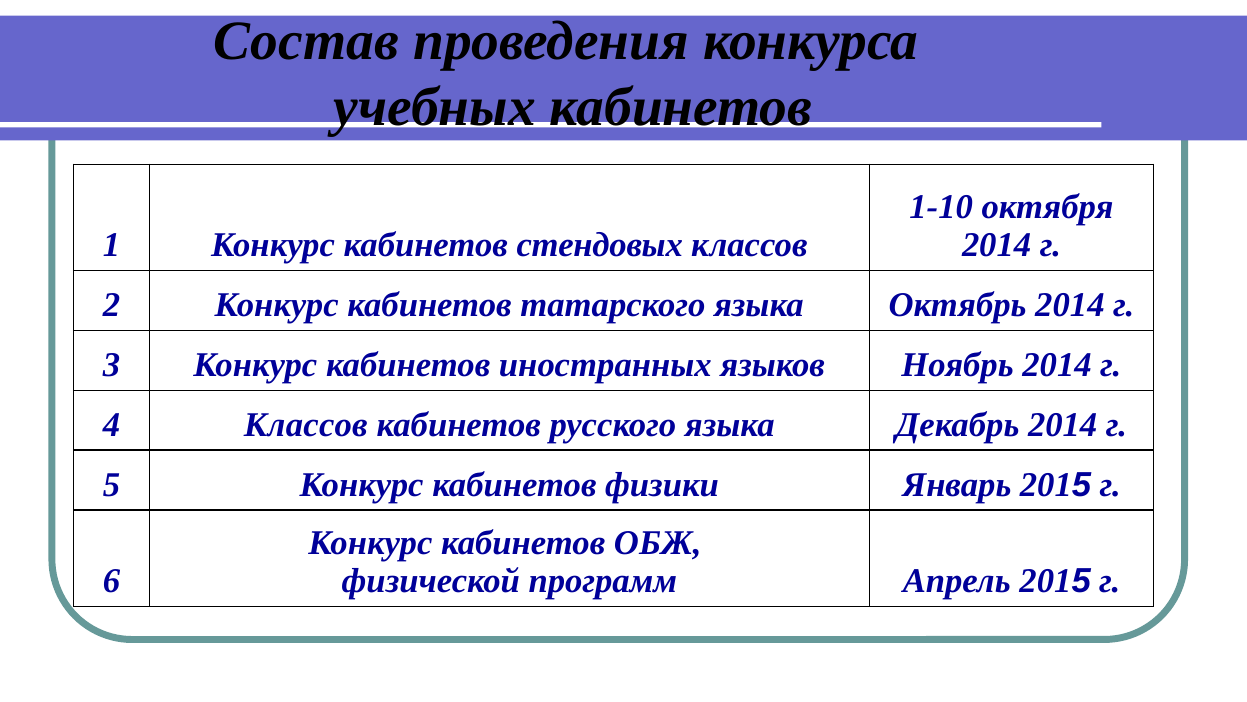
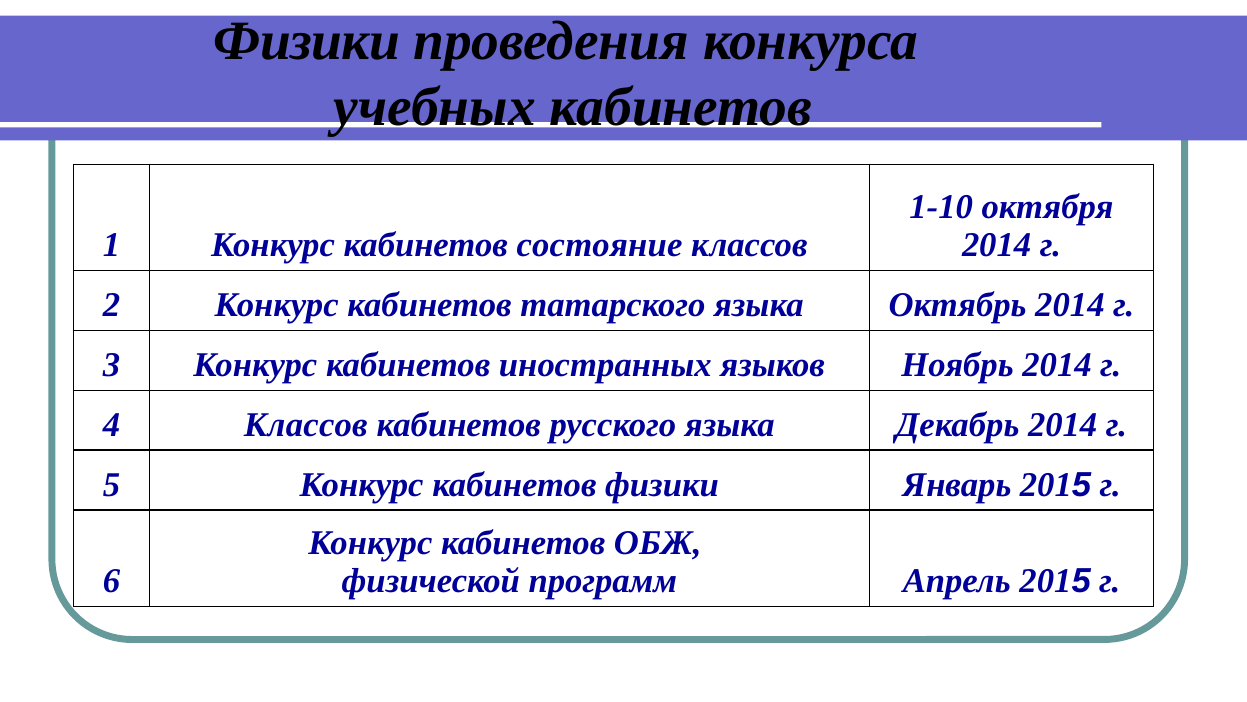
Состав at (306, 41): Состав -> Физики
стендовых: стендовых -> состояние
